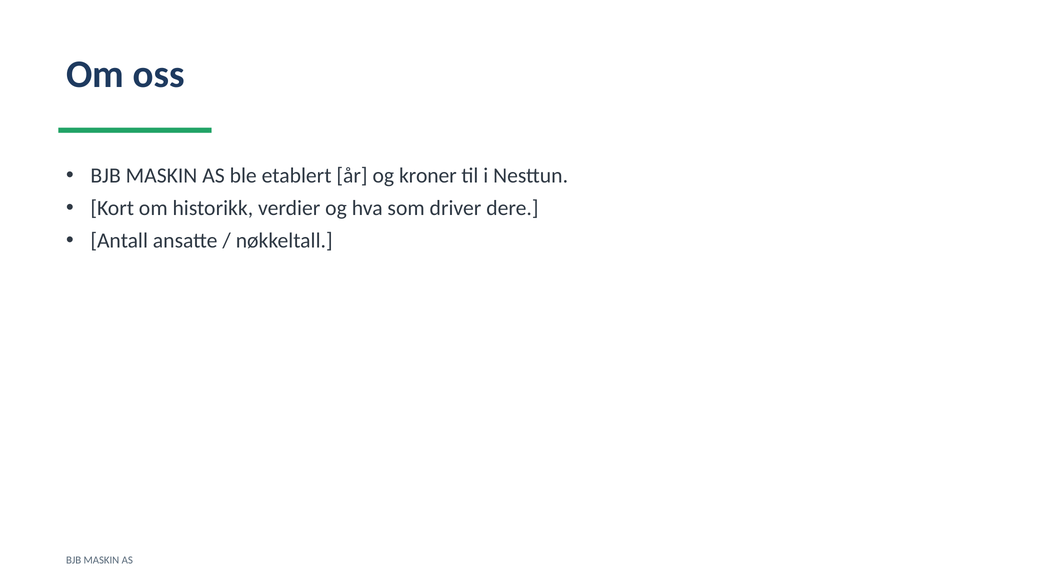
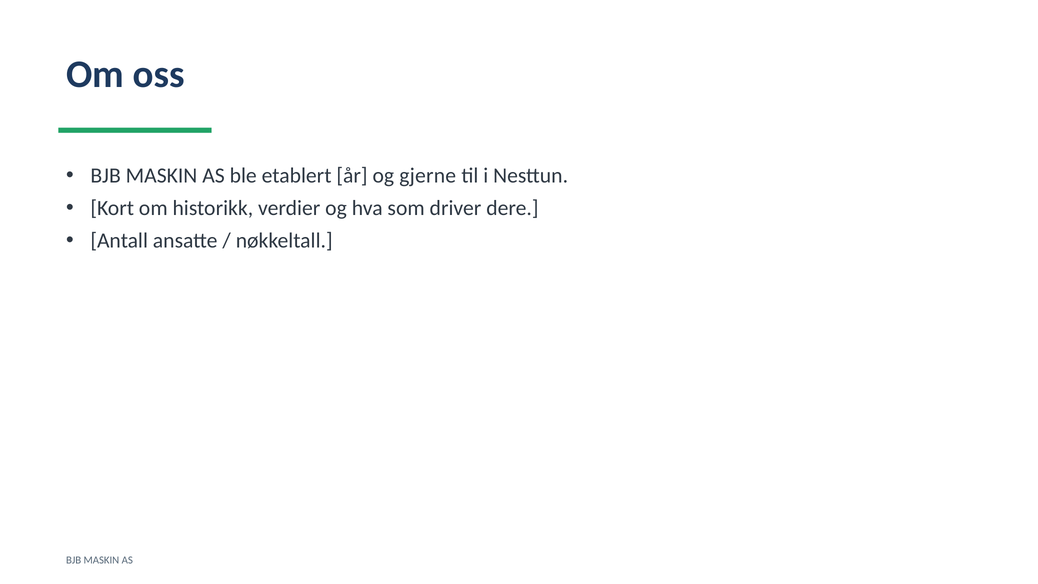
kroner: kroner -> gjerne
